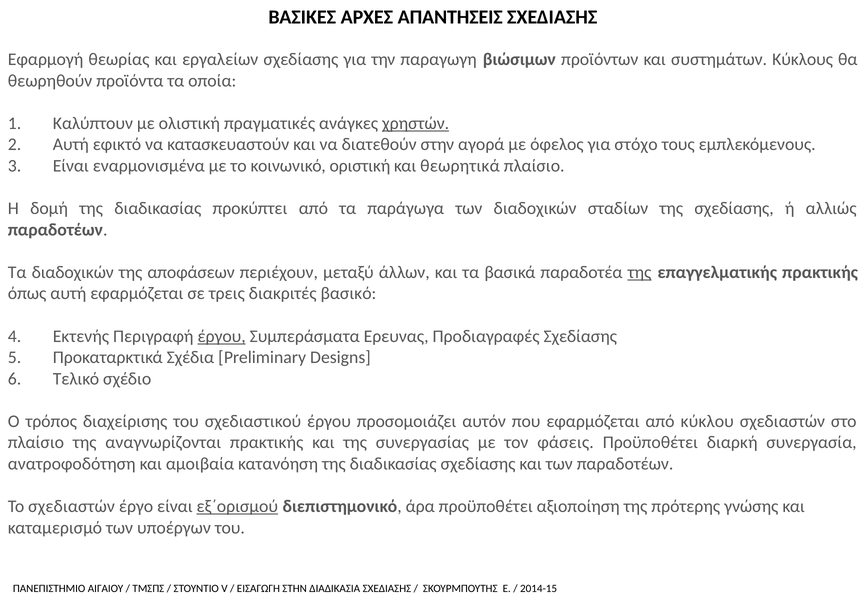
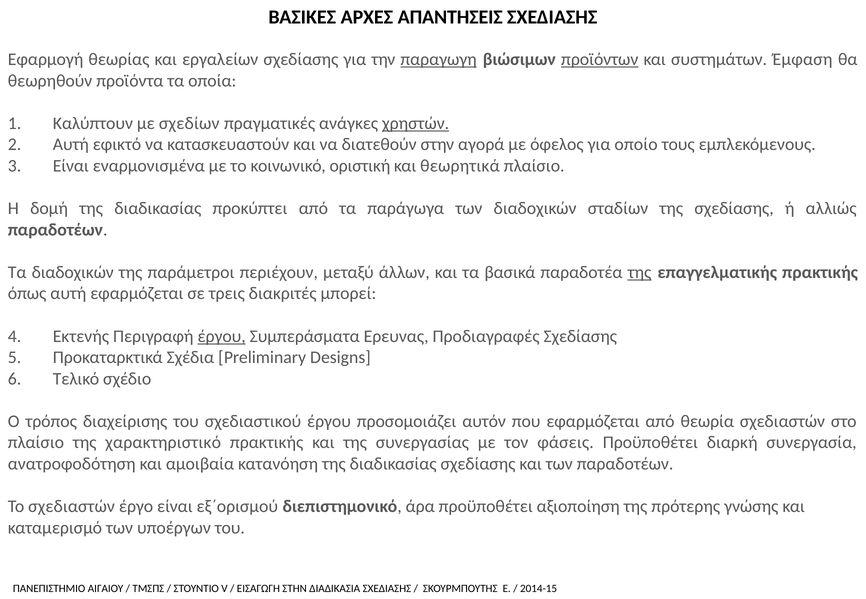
παραγωγη underline: none -> present
προϊόντων underline: none -> present
Κύκλους: Κύκλους -> Έμφαση
ολιστική: ολιστική -> σχεδίων
στόχο: στόχο -> οποίο
αποφάσεων: αποφάσεων -> παράμετροι
βασικό: βασικό -> μπορεί
κύκλου: κύκλου -> θεωρία
αναγνωρίζονται: αναγνωρίζονται -> χαρακτηριστικό
εξ΄ορισμού underline: present -> none
